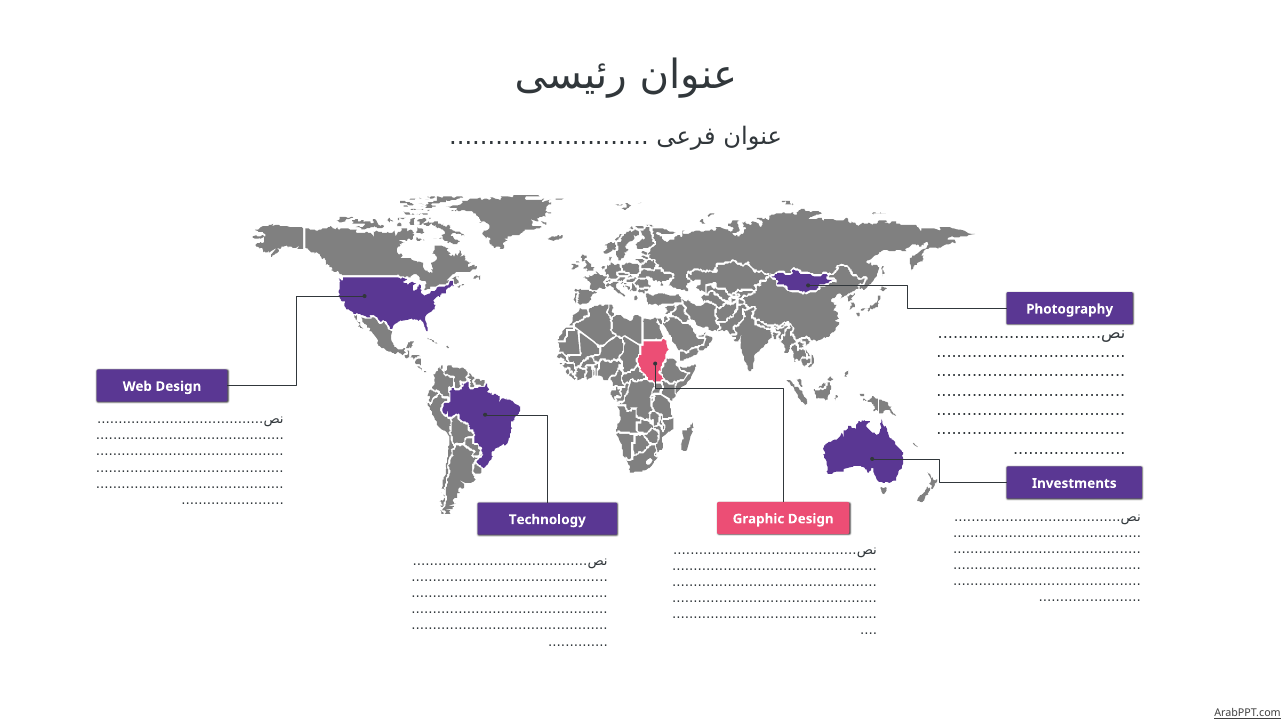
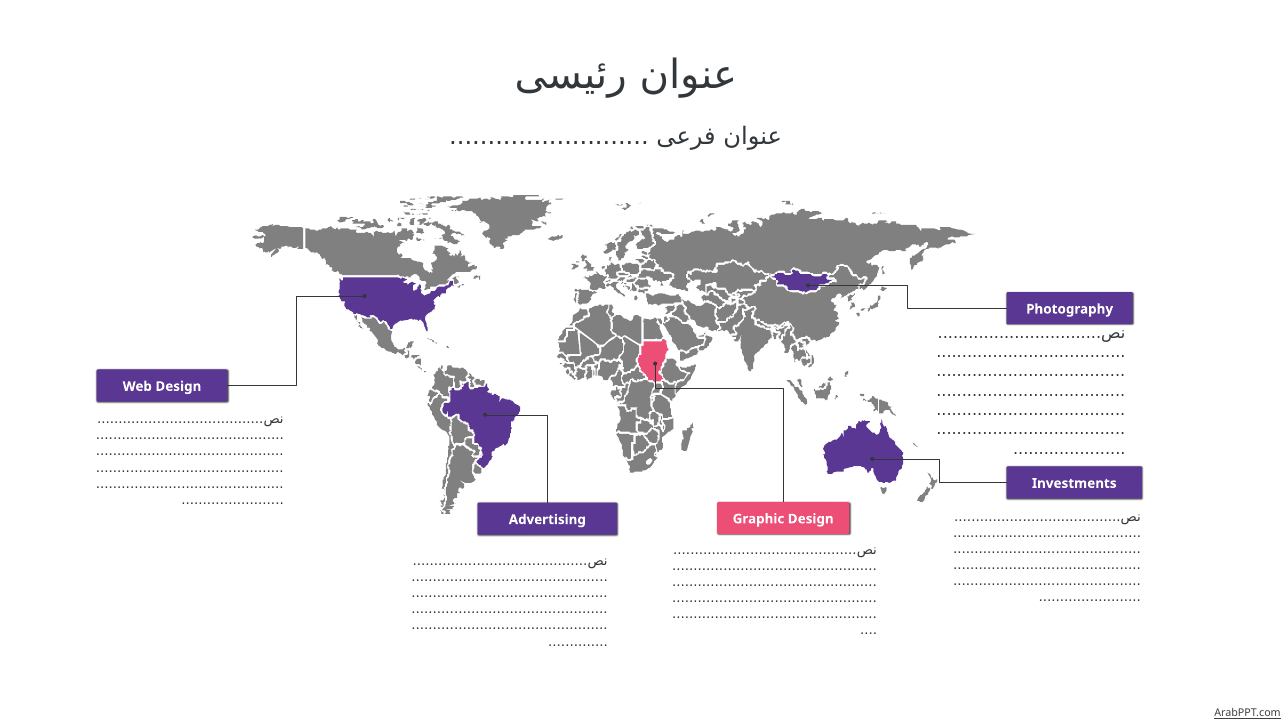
Technology: Technology -> Advertising
